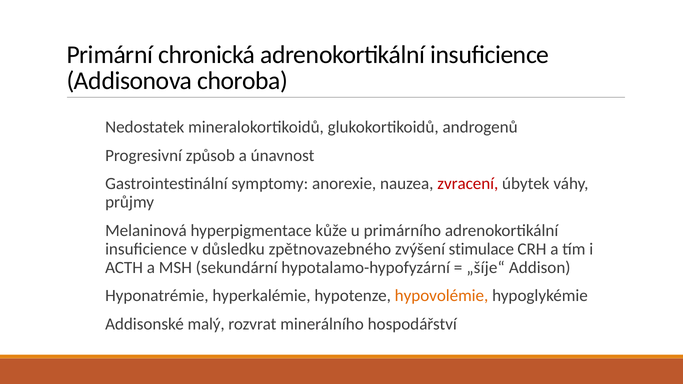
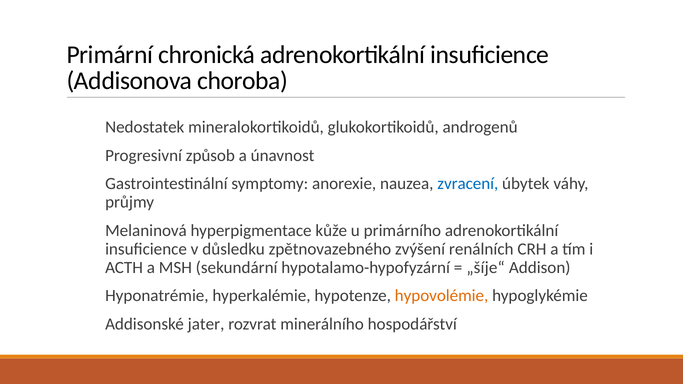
zvracení colour: red -> blue
stimulace: stimulace -> renálních
malý: malý -> jater
